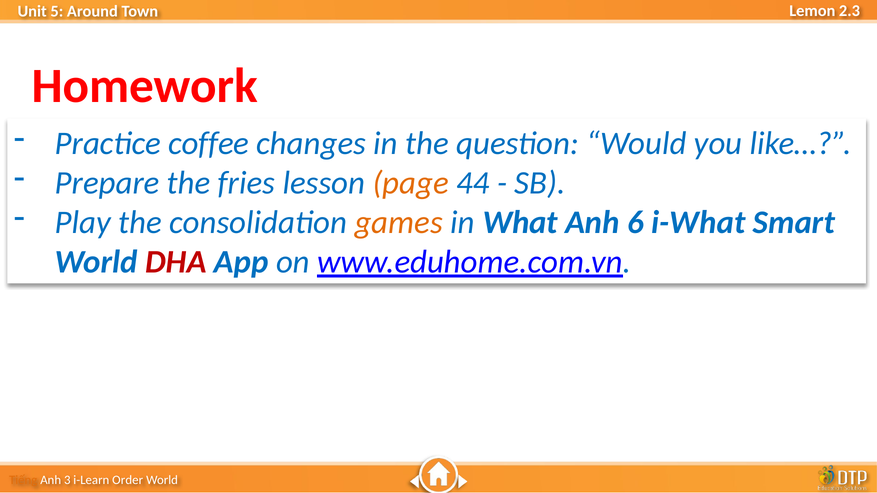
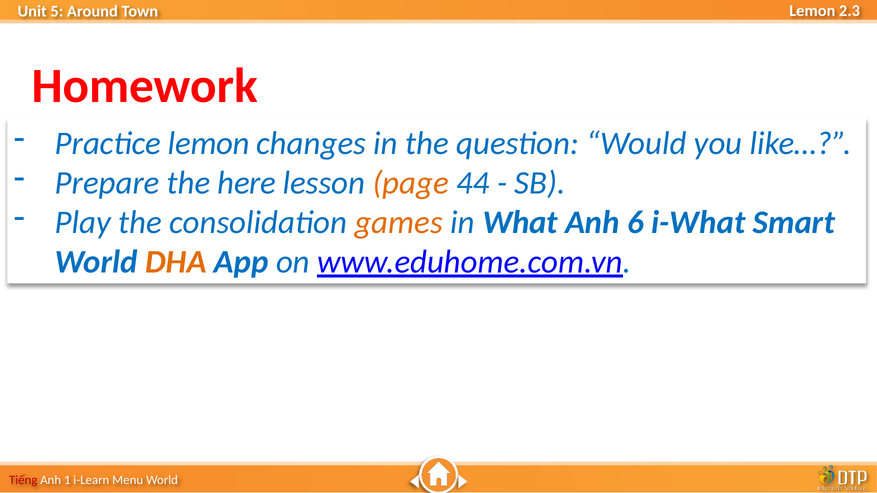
Practice coffee: coffee -> lemon
fries: fries -> here
DHA colour: red -> orange
Tiếng colour: orange -> red
3: 3 -> 1
Order: Order -> Menu
